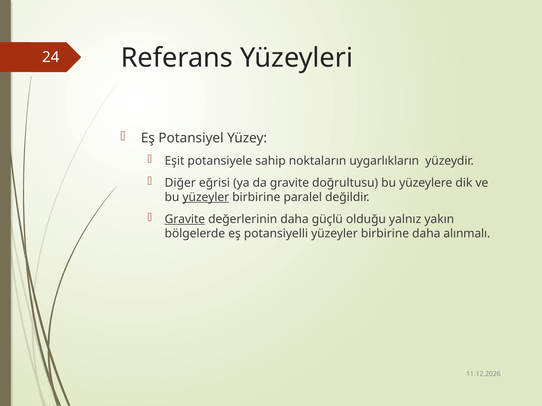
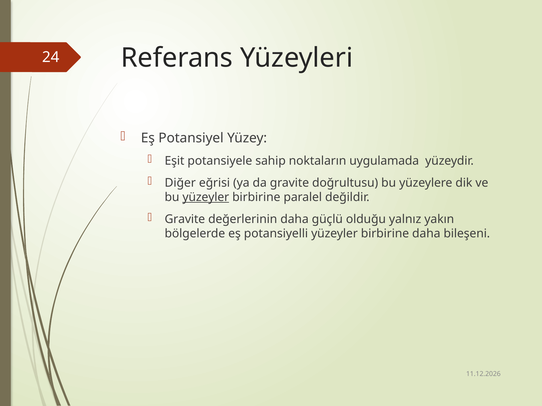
uygarlıkların: uygarlıkların -> uygulamada
Gravite at (185, 219) underline: present -> none
alınmalı: alınmalı -> bileşeni
